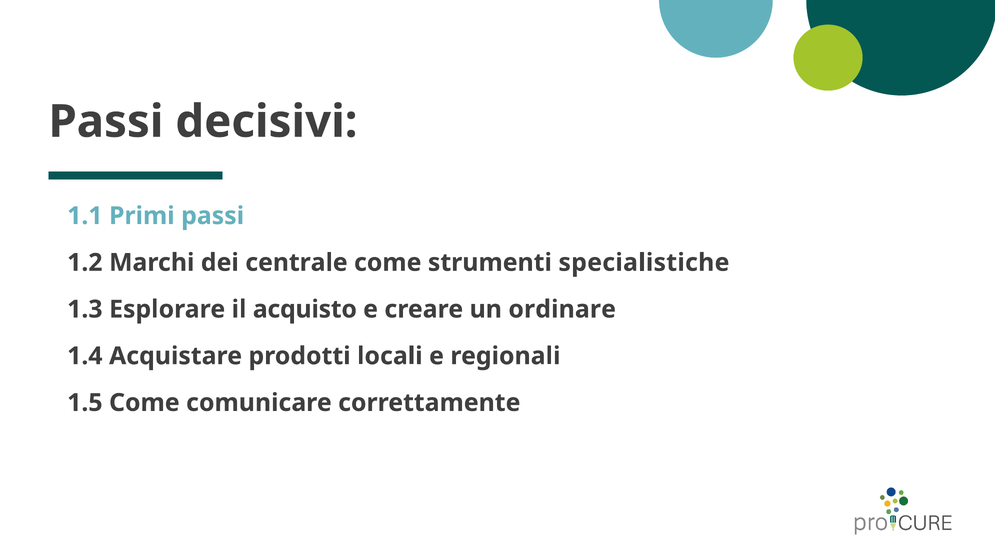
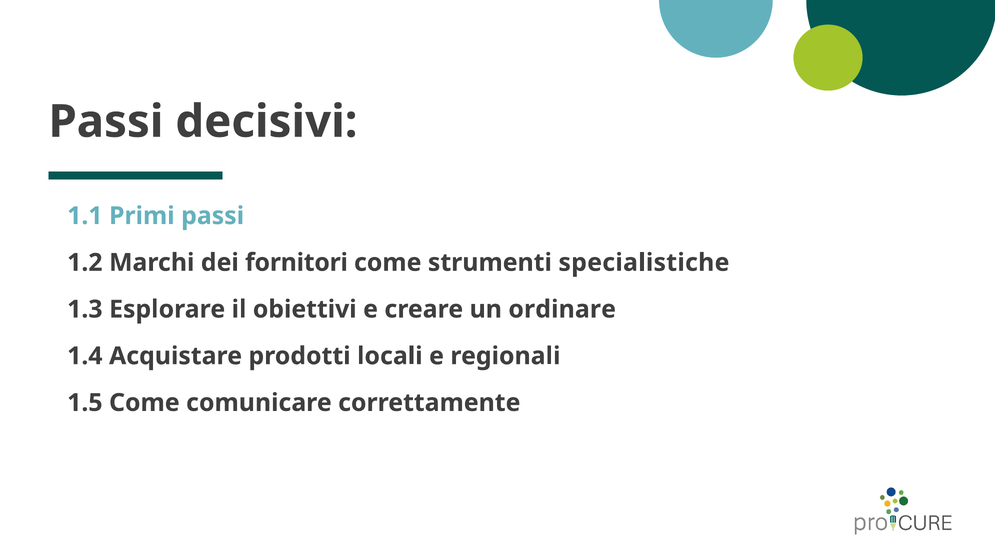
centrale: centrale -> fornitori
acquisto: acquisto -> obiettivi
